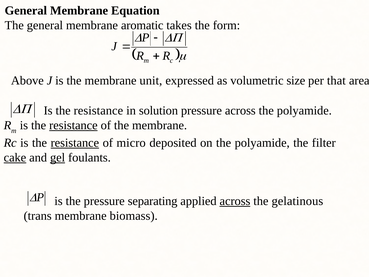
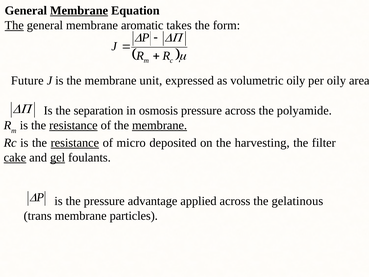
Membrane at (79, 10) underline: none -> present
The at (14, 25) underline: none -> present
Above: Above -> Future
volumetric size: size -> oily
per that: that -> oily
resistance at (98, 111): resistance -> separation
solution: solution -> osmosis
membrane at (160, 125) underline: none -> present
on the polyamide: polyamide -> harvesting
separating: separating -> advantage
across at (235, 201) underline: present -> none
biomass: biomass -> particles
